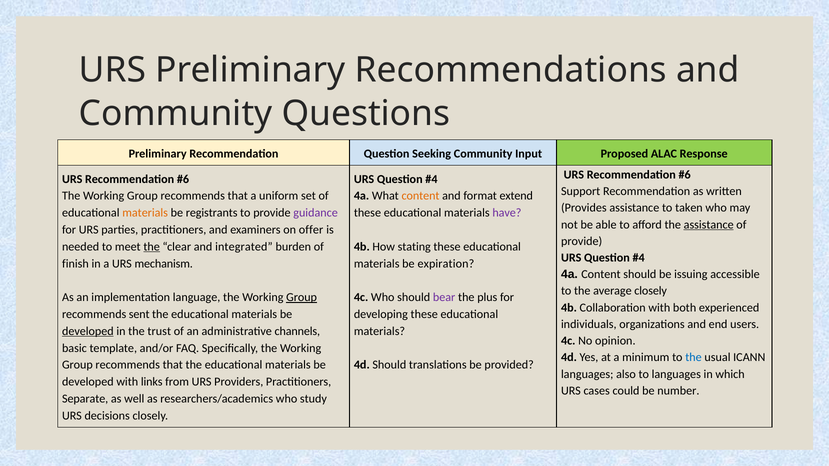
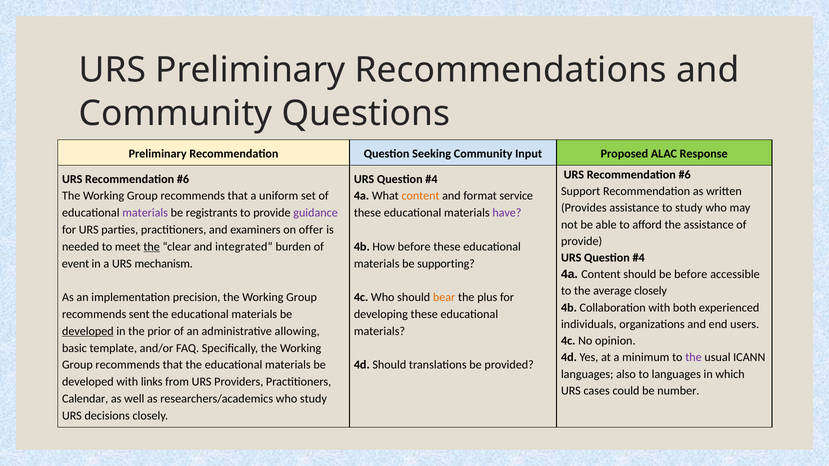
extend: extend -> service
to taken: taken -> study
materials at (145, 213) colour: orange -> purple
assistance at (709, 225) underline: present -> none
How stating: stating -> before
finish: finish -> event
expiration: expiration -> supporting
be issuing: issuing -> before
language: language -> precision
Group at (302, 298) underline: present -> none
bear colour: purple -> orange
trust: trust -> prior
channels: channels -> allowing
the at (693, 358) colour: blue -> purple
Separate: Separate -> Calendar
